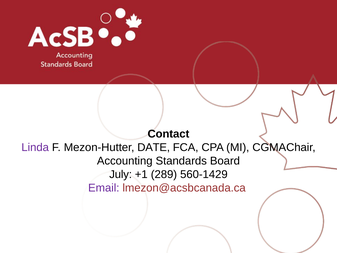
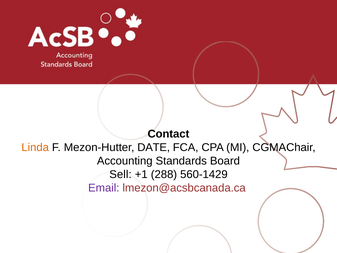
Linda colour: purple -> orange
July: July -> Sell
289: 289 -> 288
